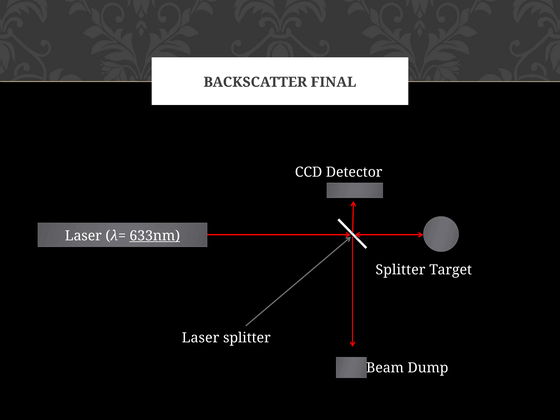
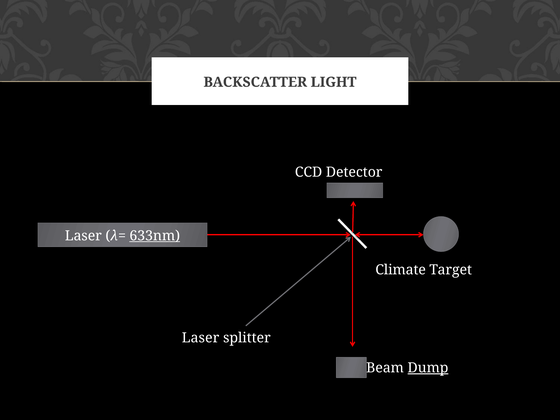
FINAL: FINAL -> LIGHT
Splitter at (401, 270): Splitter -> Climate
Dump underline: none -> present
